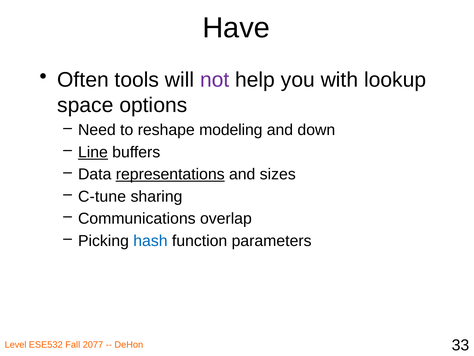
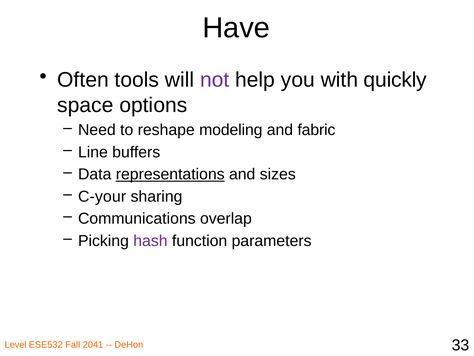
lookup: lookup -> quickly
down: down -> fabric
Line underline: present -> none
C-tune: C-tune -> C-your
hash colour: blue -> purple
2077: 2077 -> 2041
